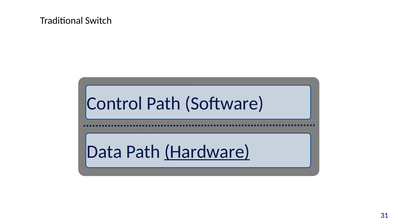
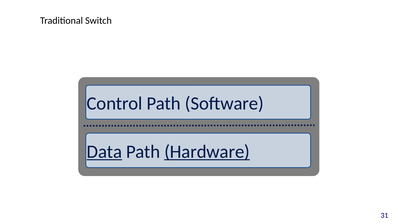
Data underline: none -> present
